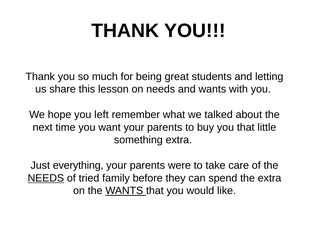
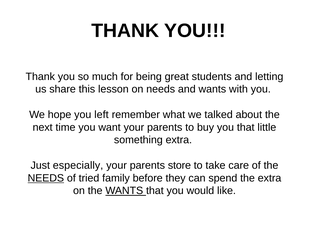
everything: everything -> especially
were: were -> store
